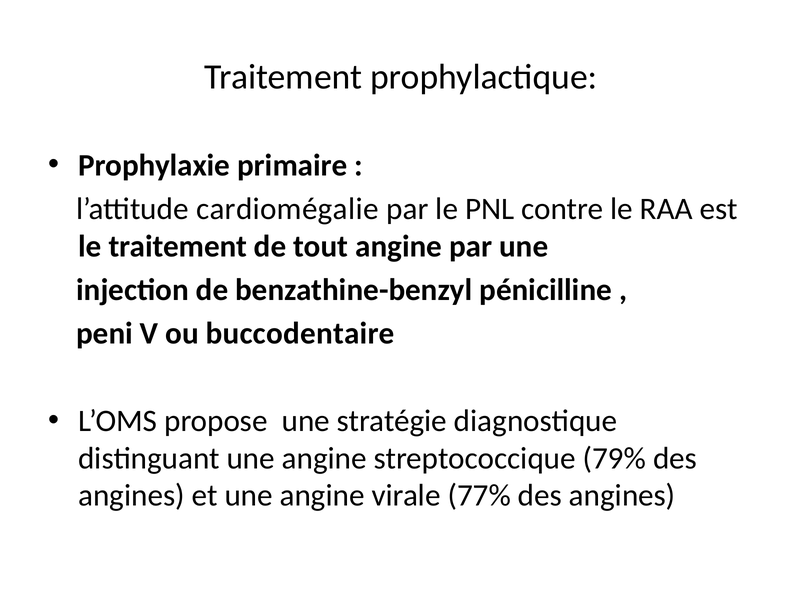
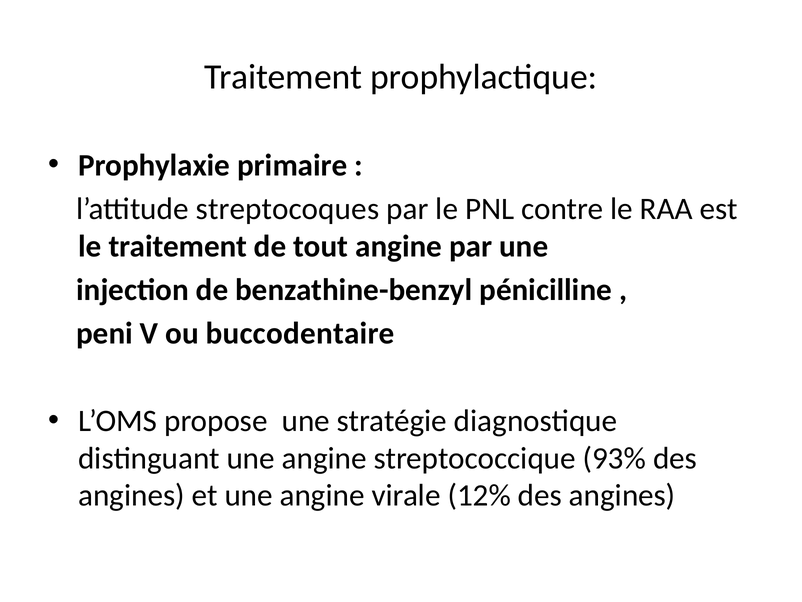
cardiomégalie: cardiomégalie -> streptocoques
79%: 79% -> 93%
77%: 77% -> 12%
